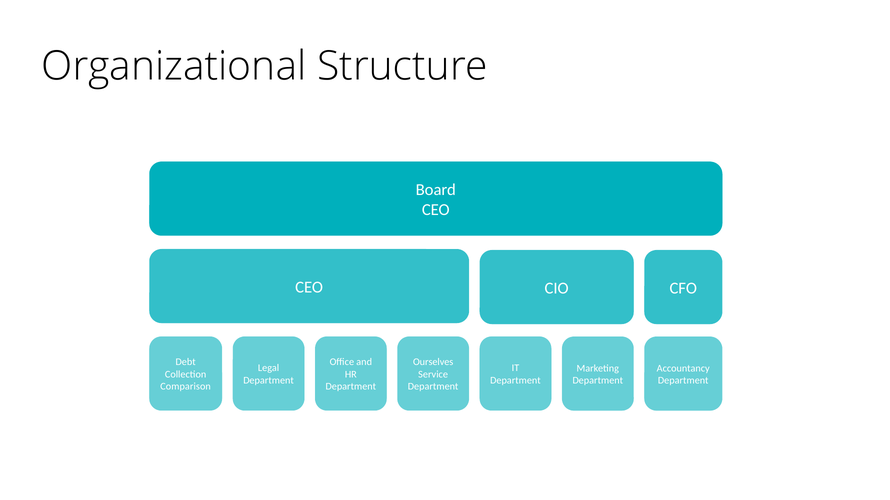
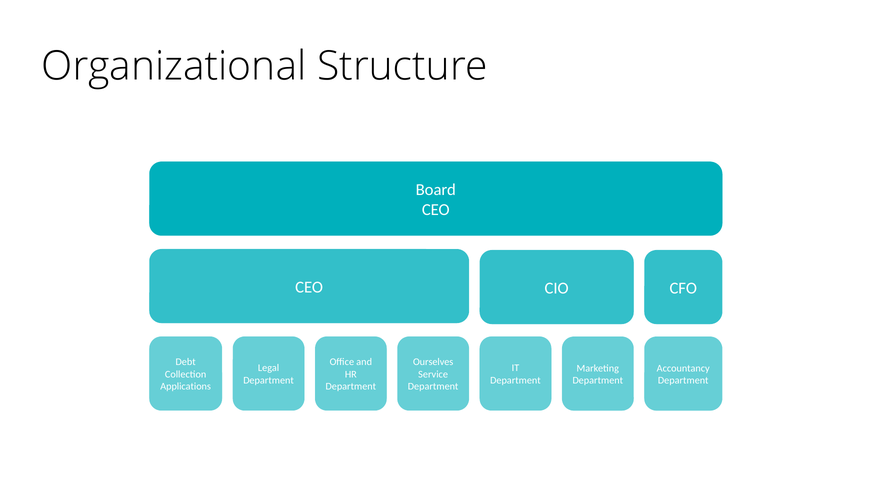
Comparison: Comparison -> Applications
